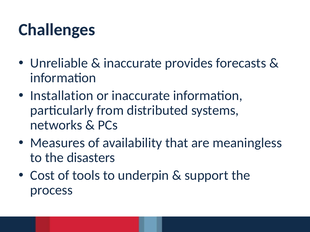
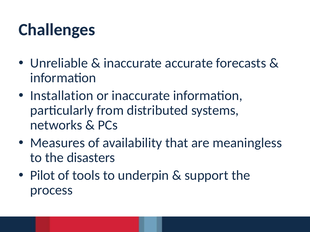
provides: provides -> accurate
Cost: Cost -> Pilot
